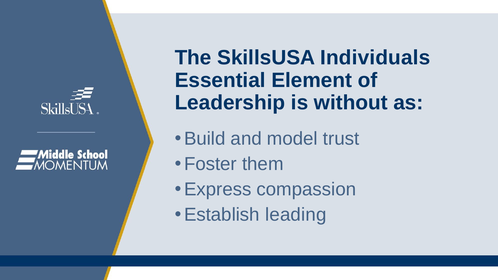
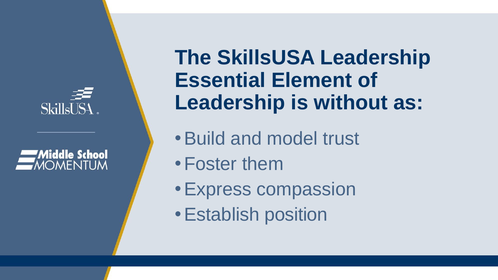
SkillsUSA Individuals: Individuals -> Leadership
leading: leading -> position
